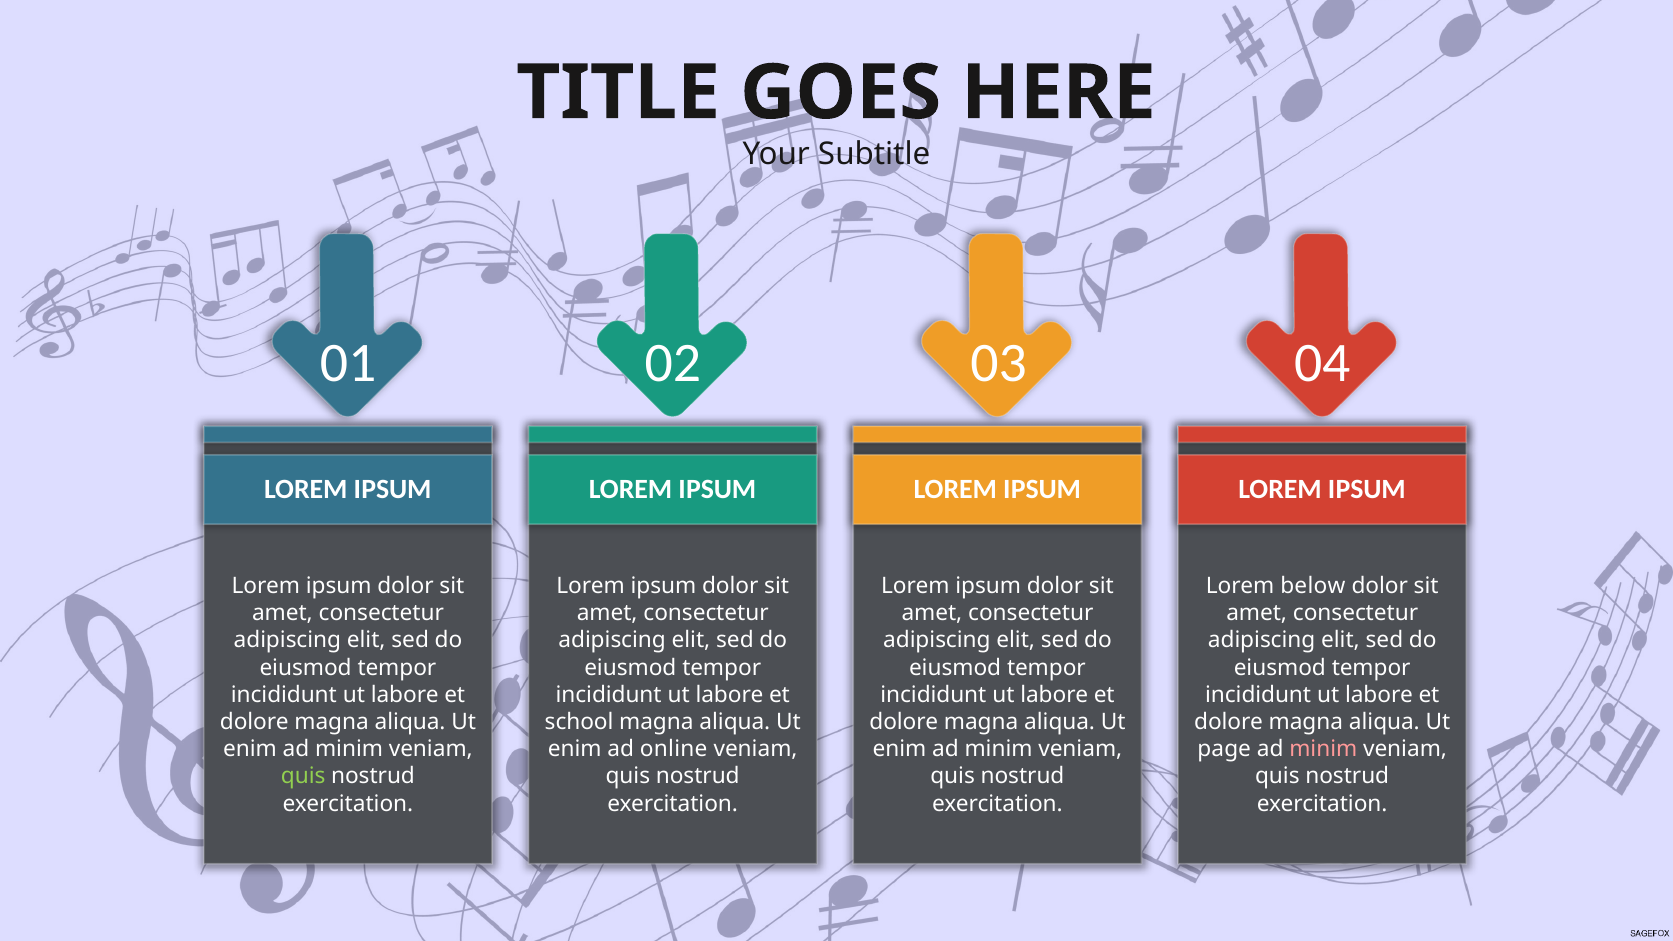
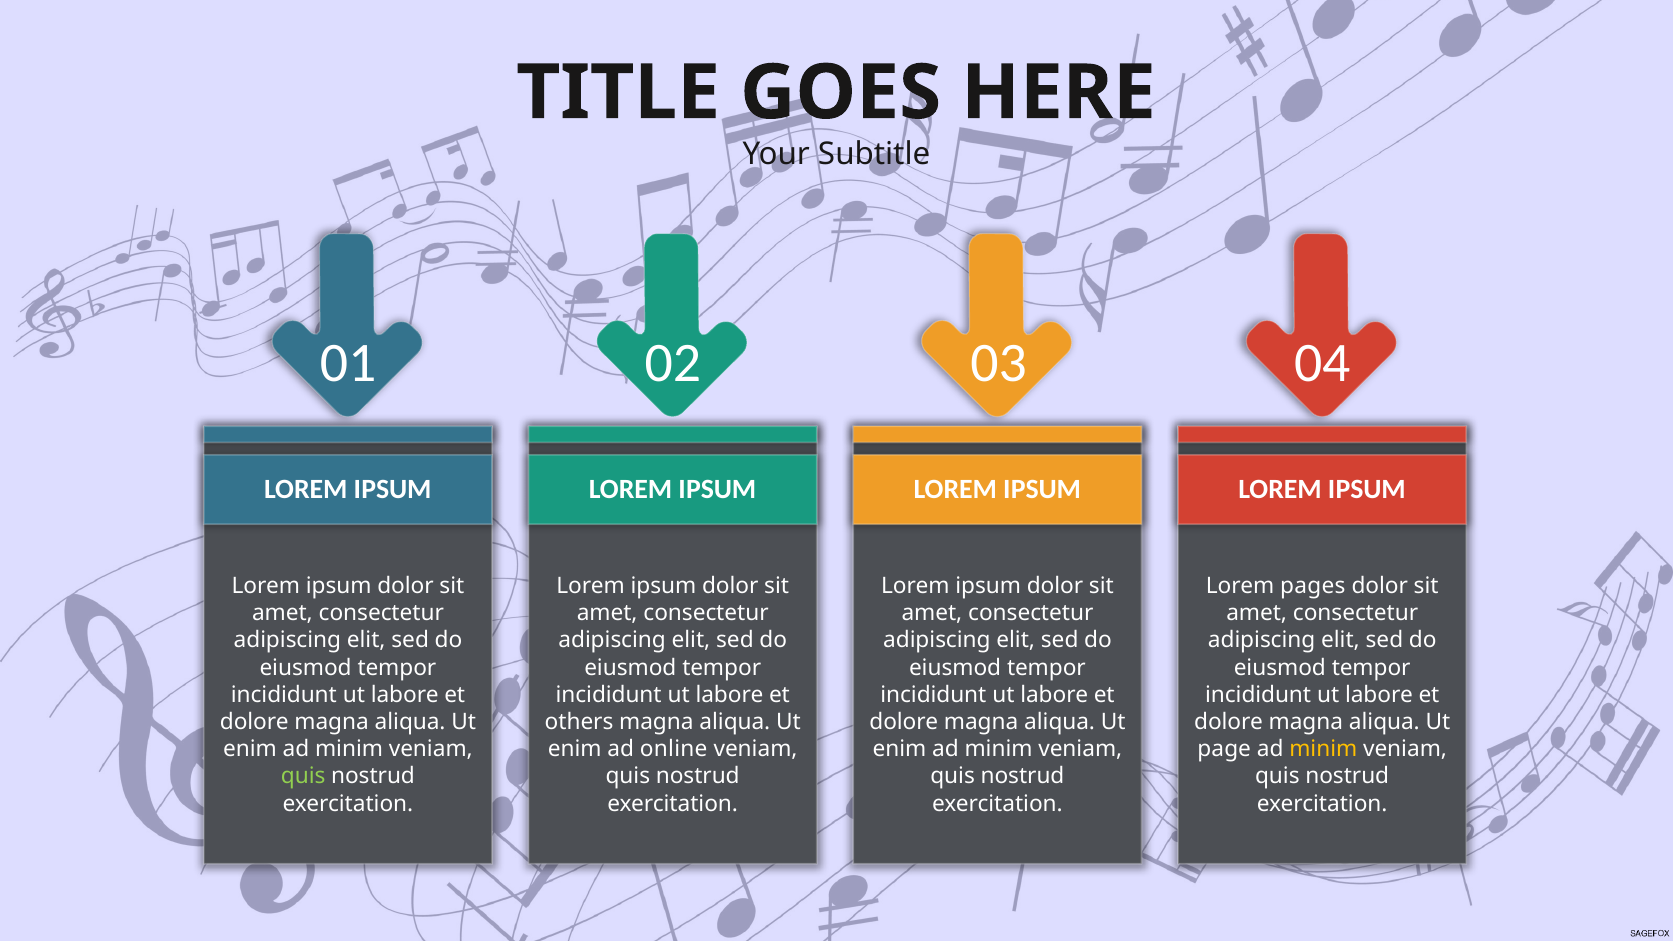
below: below -> pages
school: school -> others
minim at (1323, 749) colour: pink -> yellow
